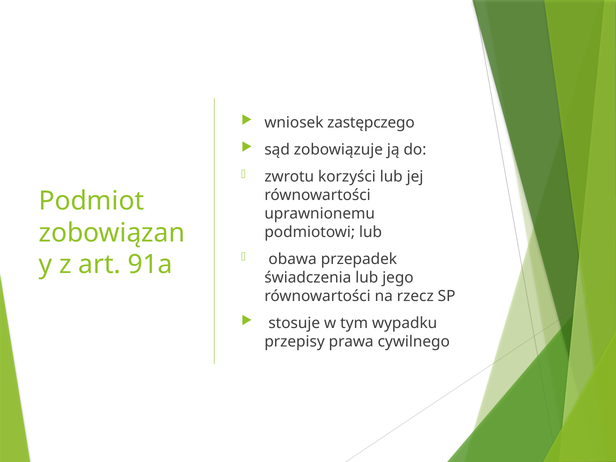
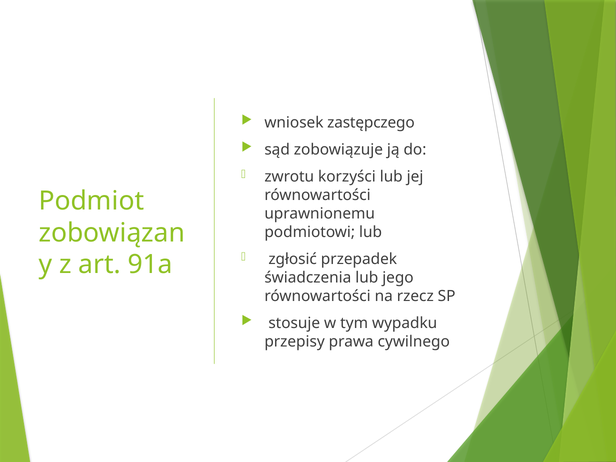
obawa: obawa -> zgłosić
